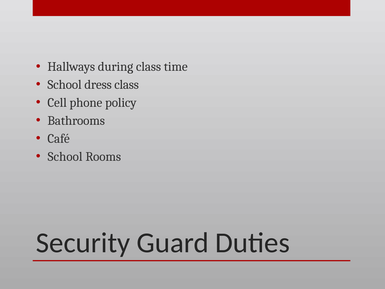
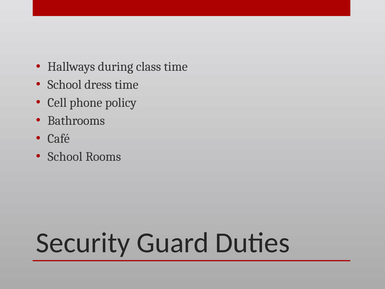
dress class: class -> time
